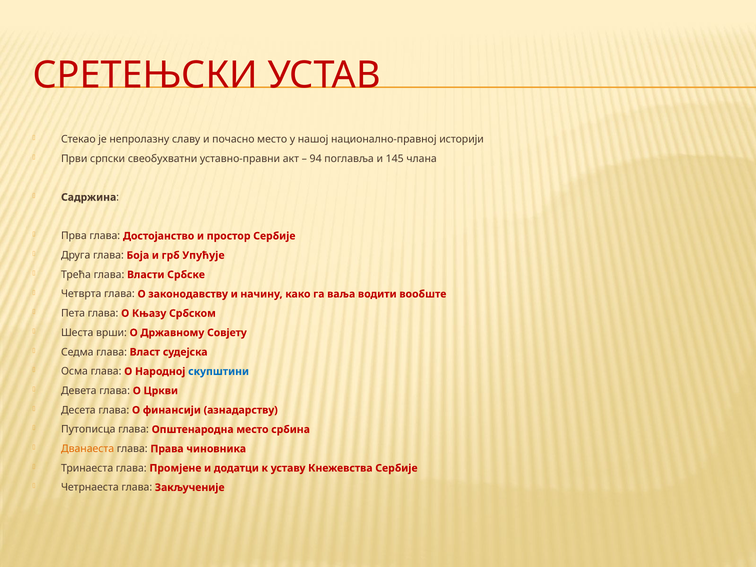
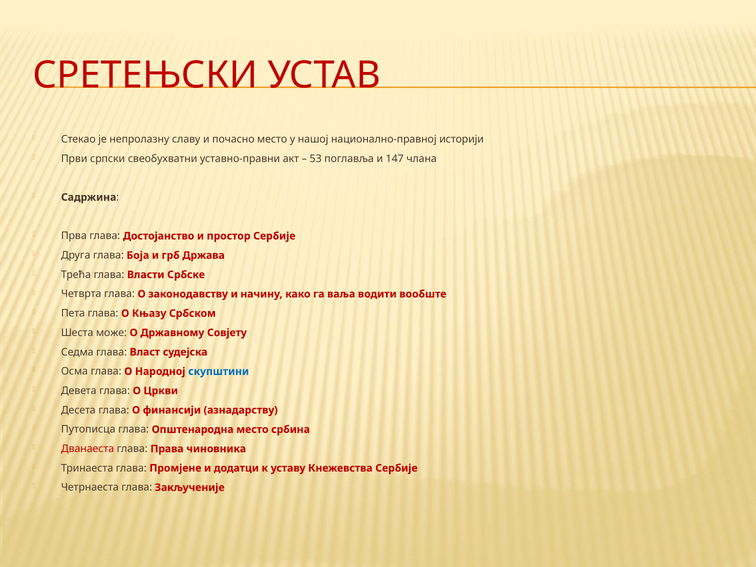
94: 94 -> 53
145: 145 -> 147
Упућује: Упућује -> Држава
врши: врши -> може
Дванаеста colour: orange -> red
